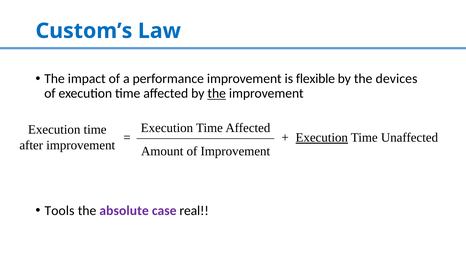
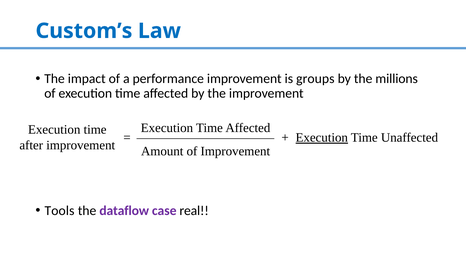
flexible: flexible -> groups
devices: devices -> millions
the at (217, 93) underline: present -> none
absolute: absolute -> dataflow
